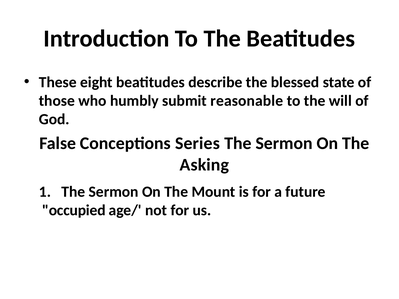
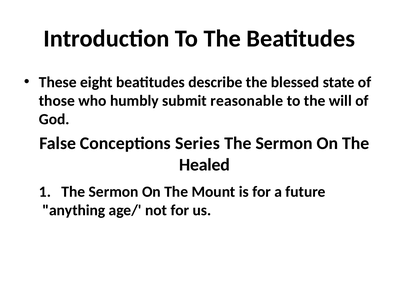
Asking: Asking -> Healed
occupied: occupied -> anything
